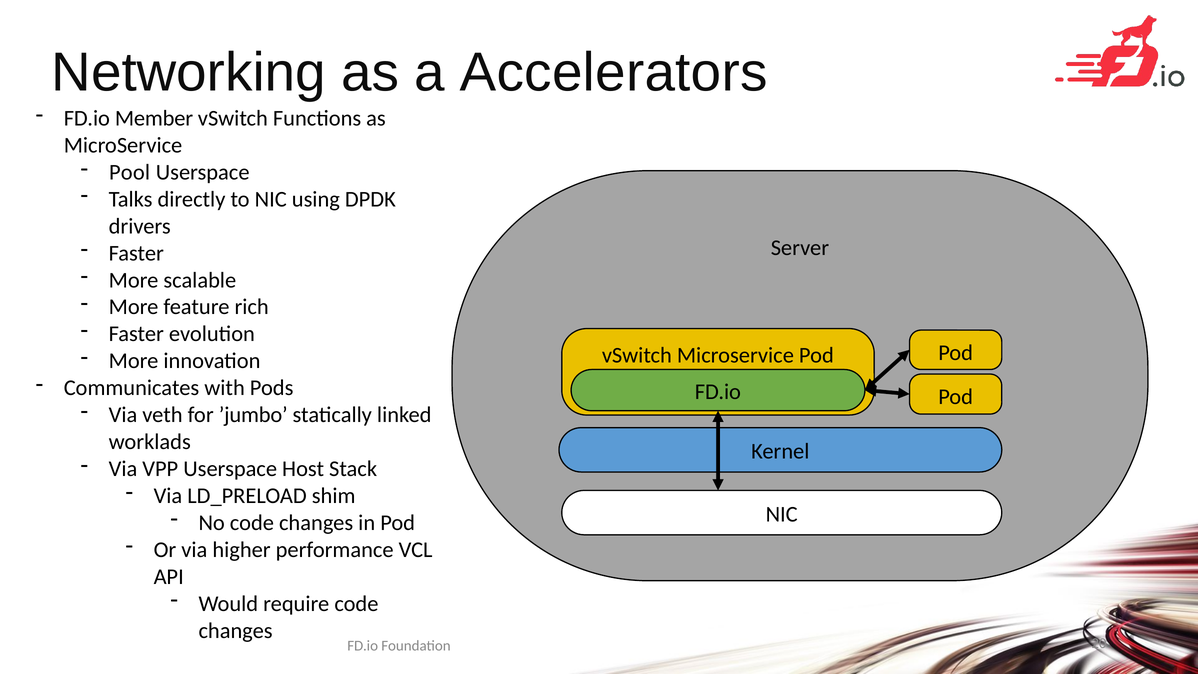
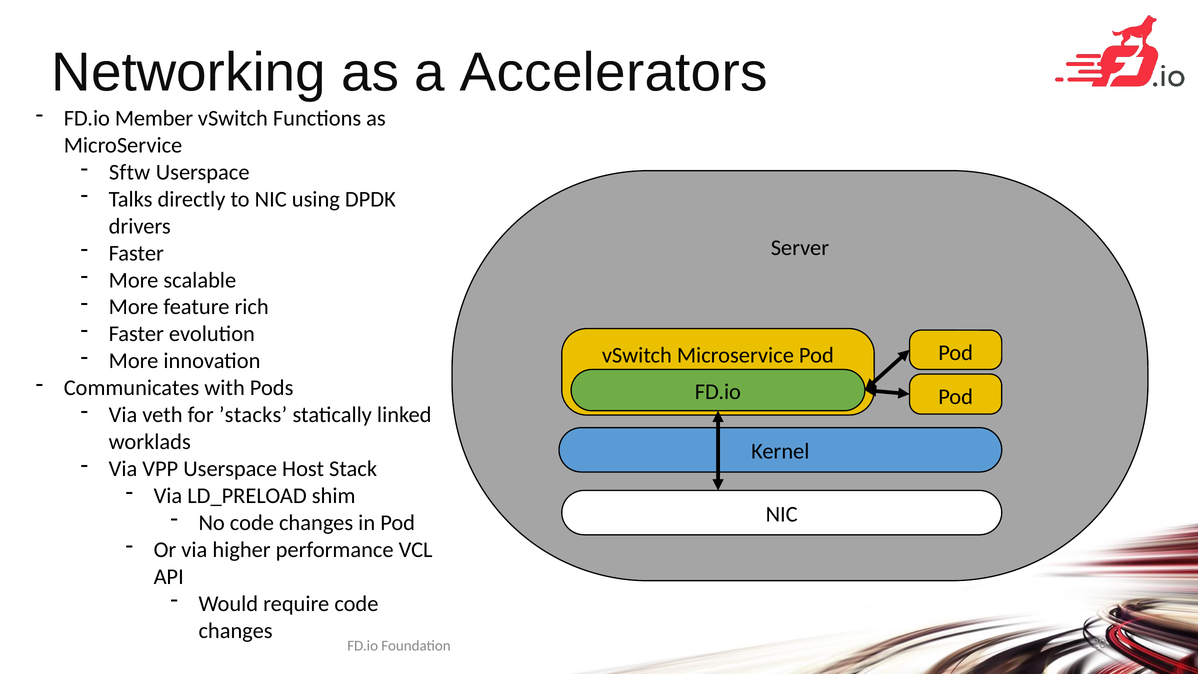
Pool: Pool -> Sftw
’jumbo: ’jumbo -> ’stacks
